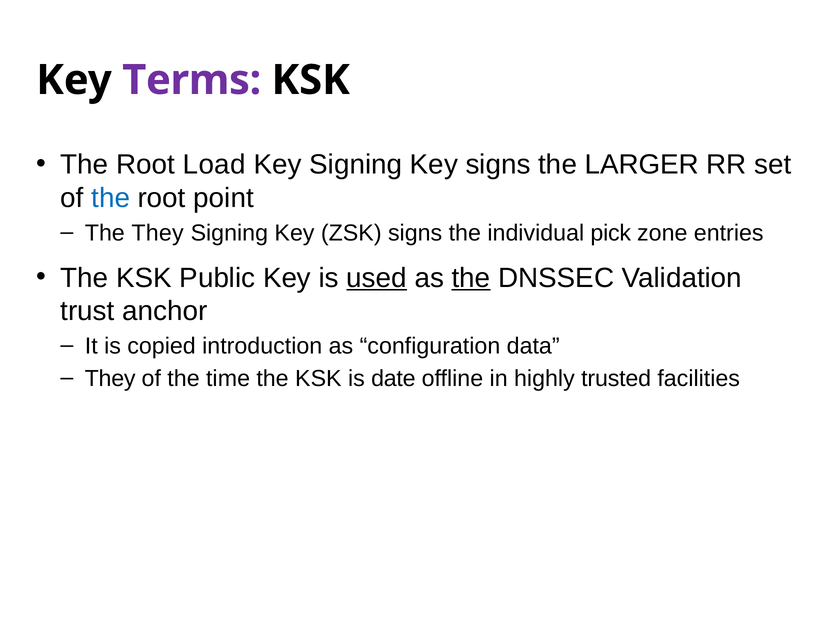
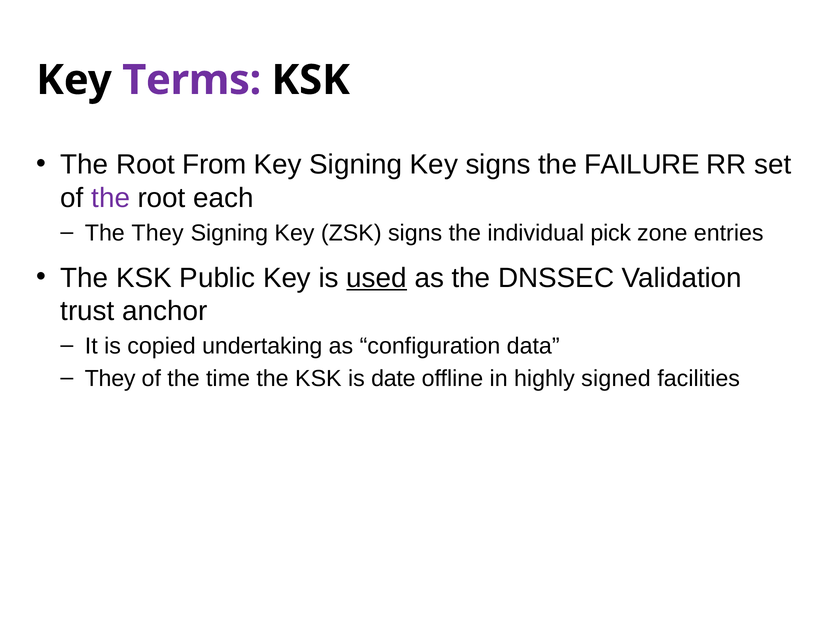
Load: Load -> From
LARGER: LARGER -> FAILURE
the at (111, 198) colour: blue -> purple
point: point -> each
the at (471, 278) underline: present -> none
introduction: introduction -> undertaking
trusted: trusted -> signed
